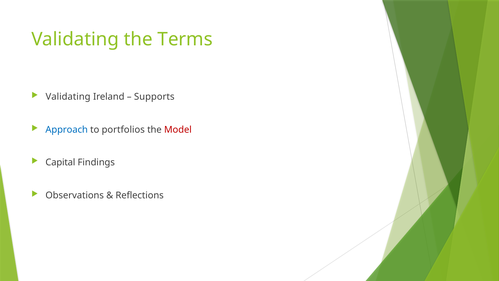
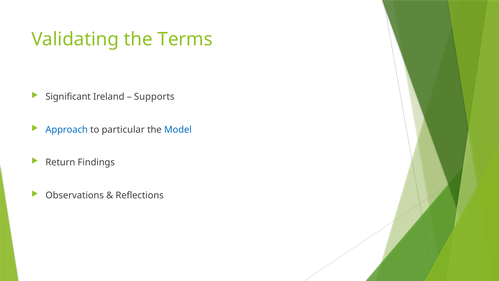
Validating at (68, 97): Validating -> Significant
portfolios: portfolios -> particular
Model colour: red -> blue
Capital: Capital -> Return
